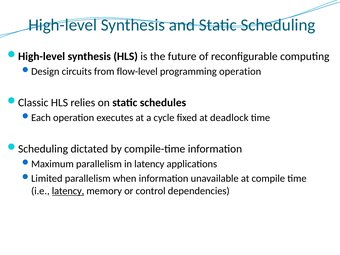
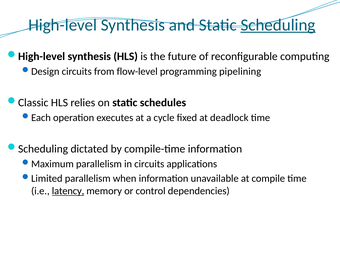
Scheduling at (278, 25) underline: none -> present
programming operation: operation -> pipelining
in latency: latency -> circuits
